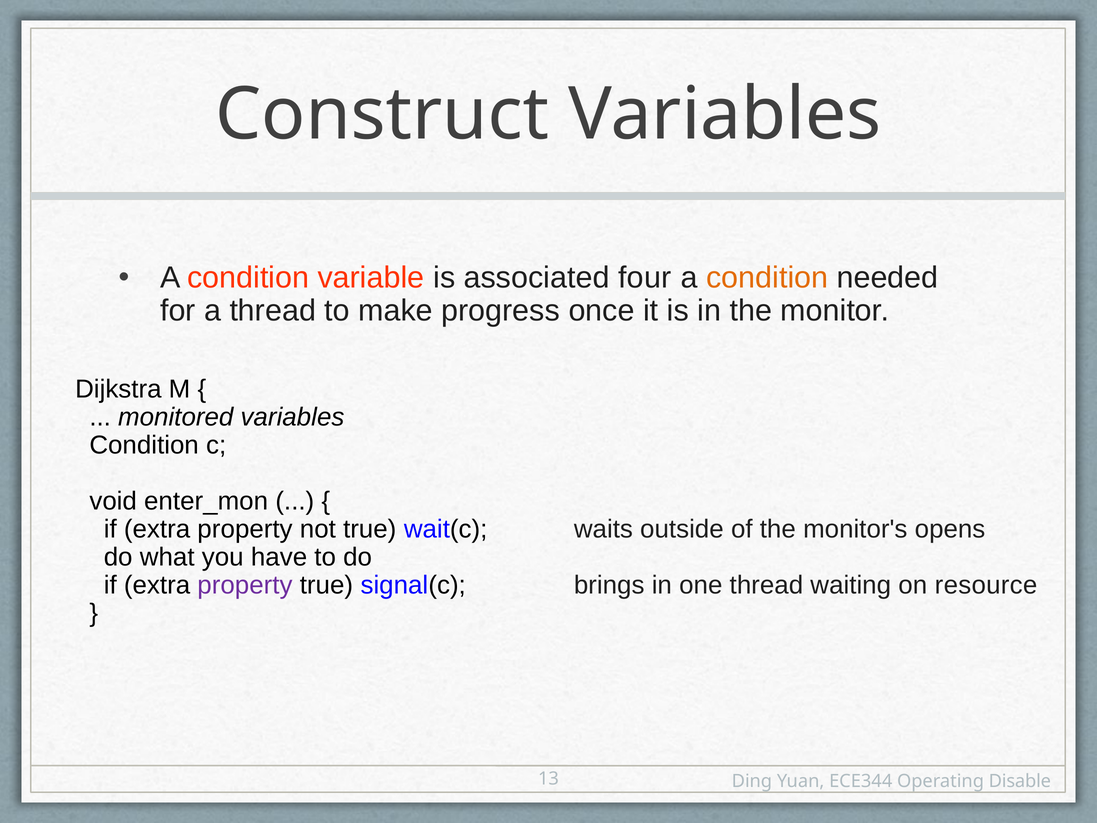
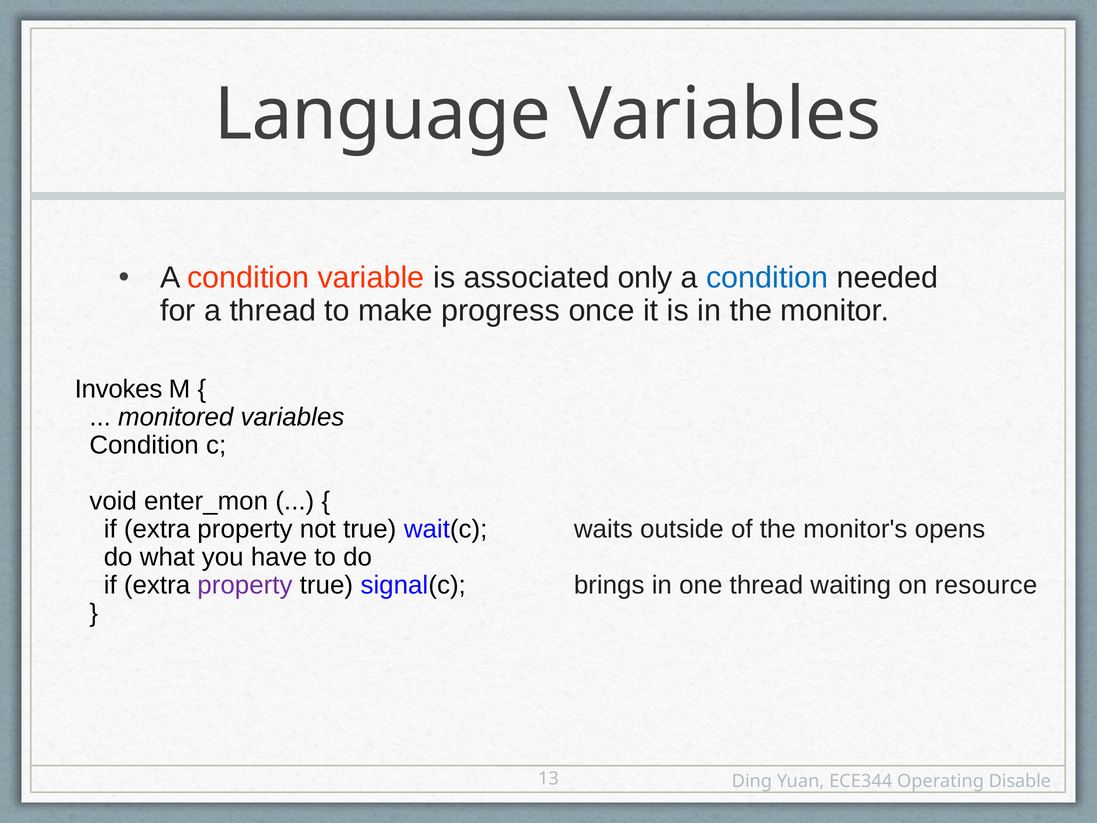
Construct: Construct -> Language
four: four -> only
condition at (767, 278) colour: orange -> blue
Dijkstra: Dijkstra -> Invokes
